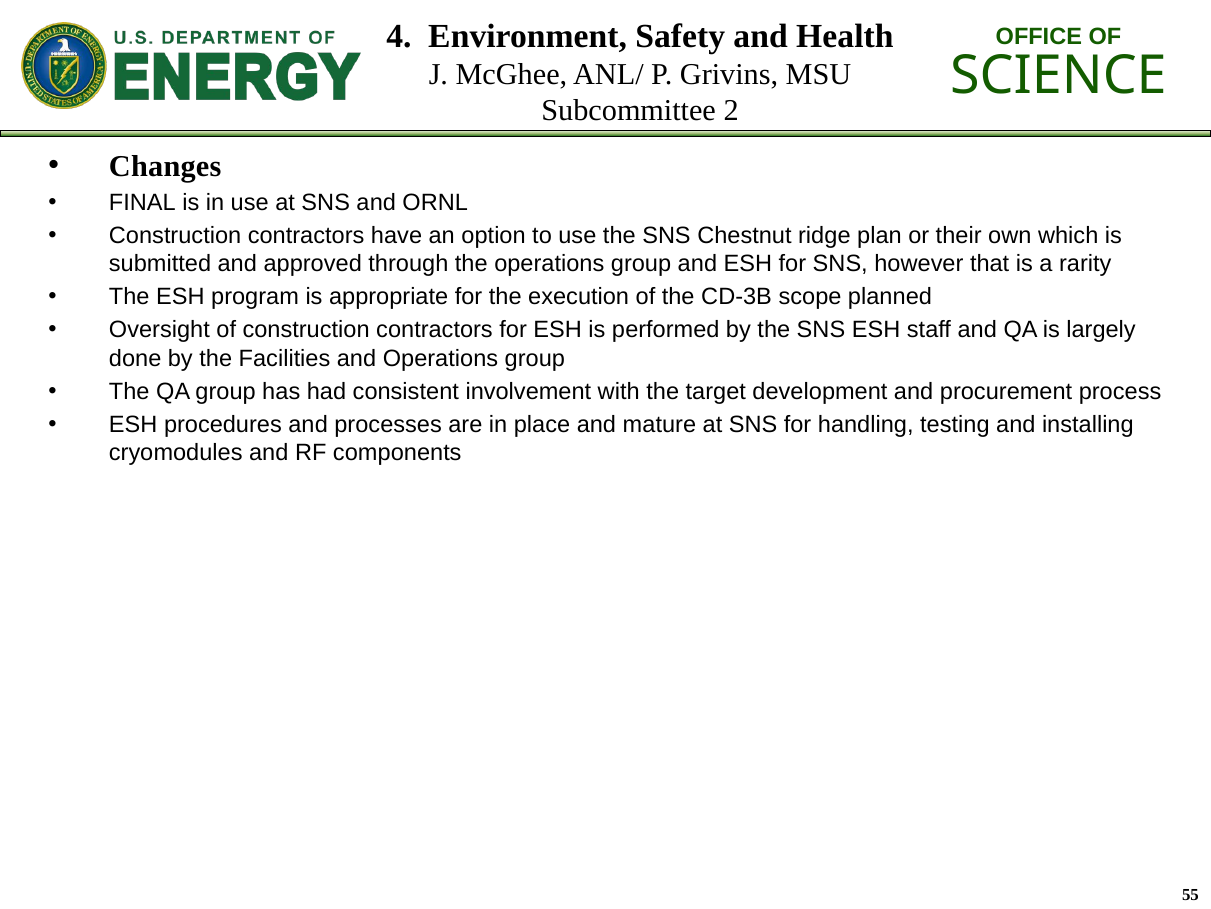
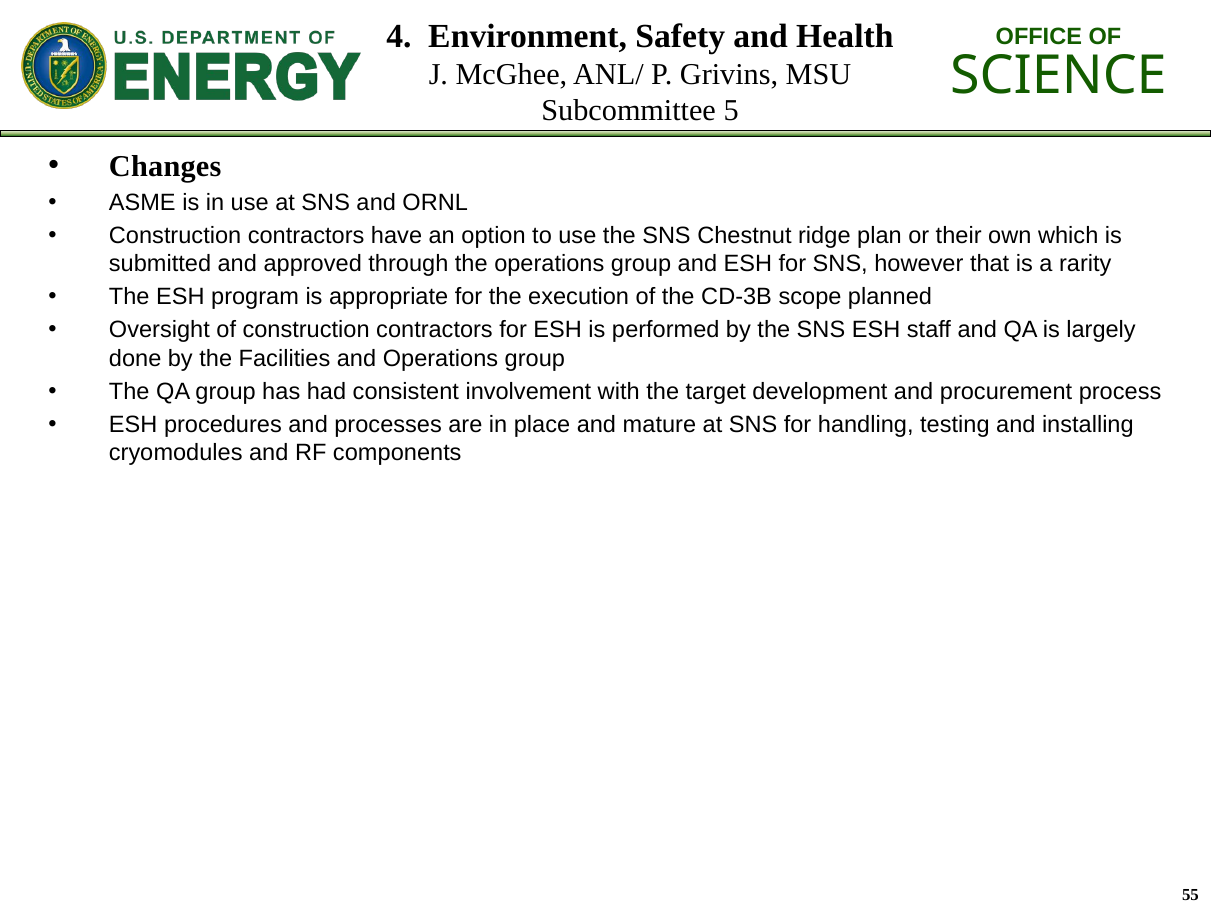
2: 2 -> 5
FINAL: FINAL -> ASME
